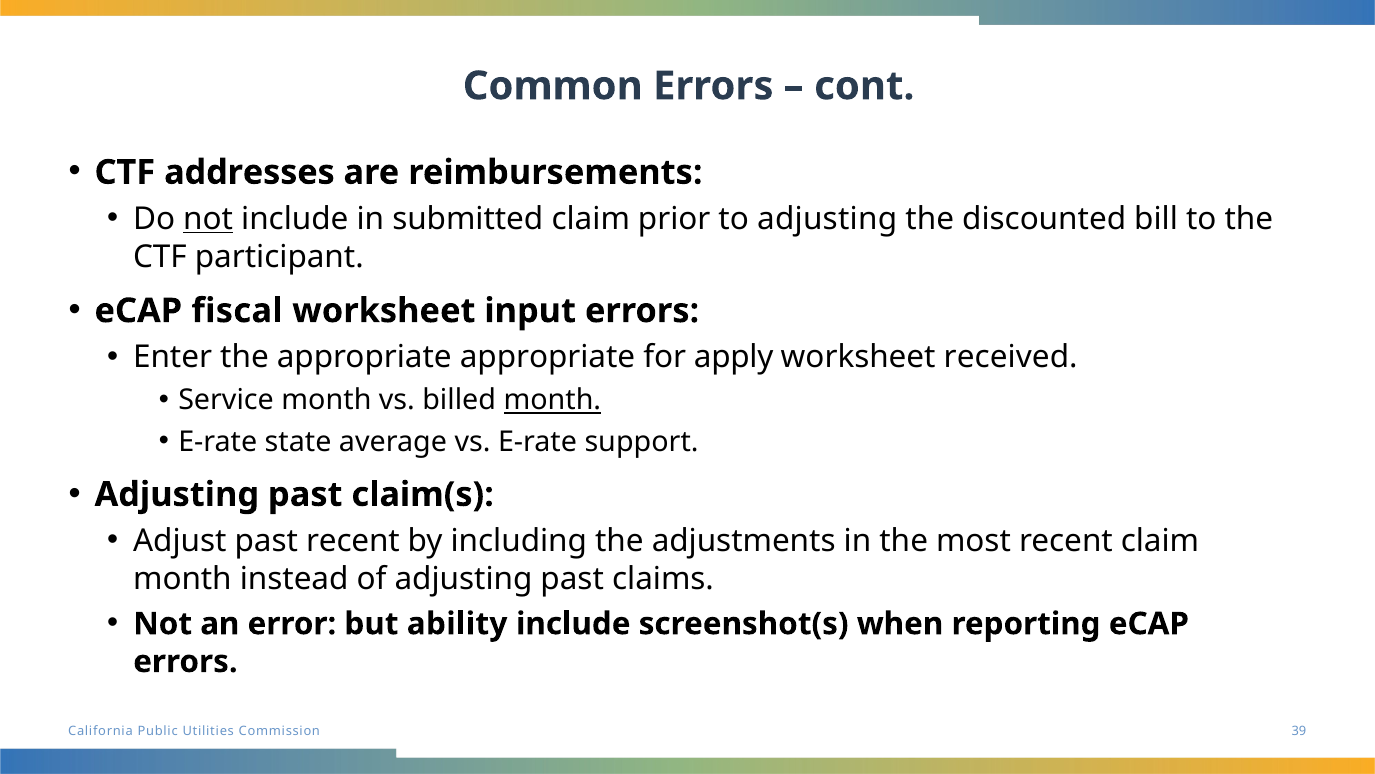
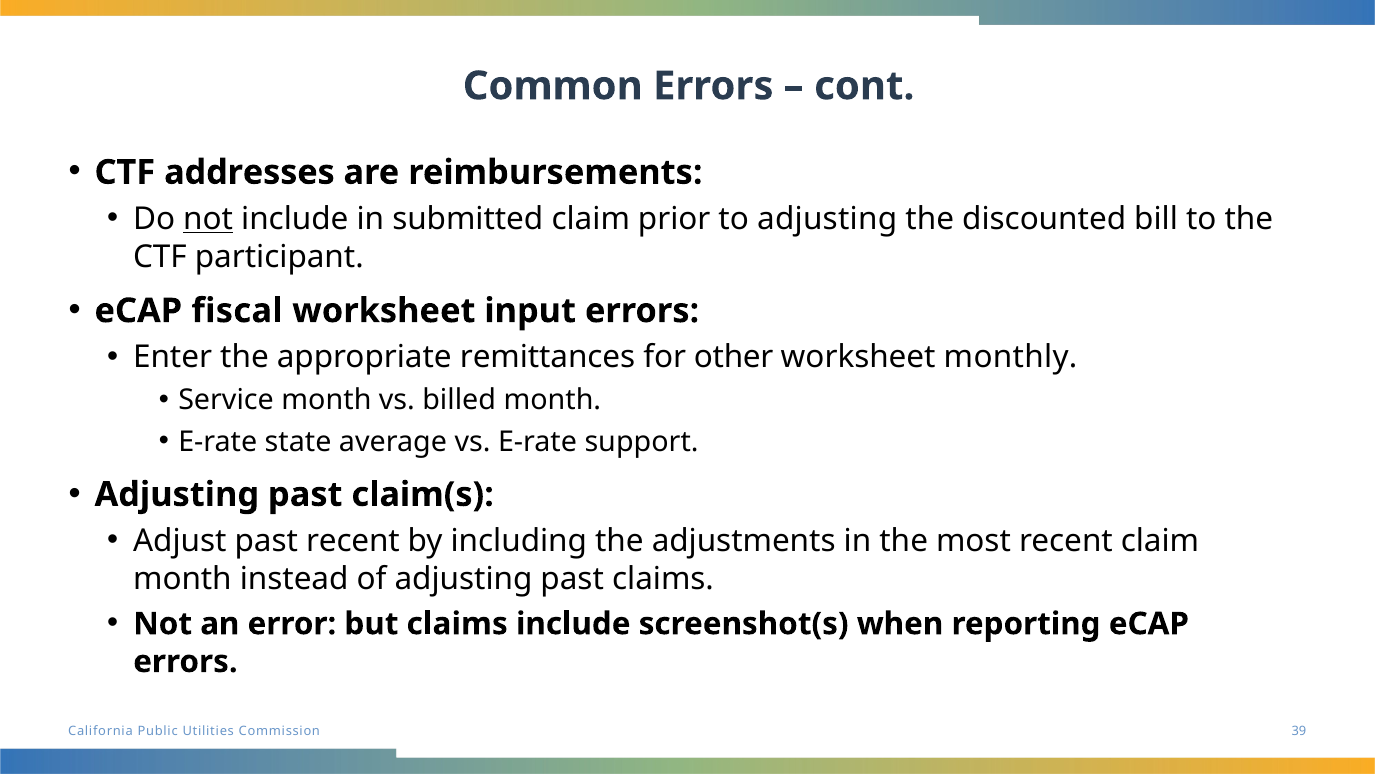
appropriate appropriate: appropriate -> remittances
apply: apply -> other
received: received -> monthly
month at (552, 400) underline: present -> none
but ability: ability -> claims
